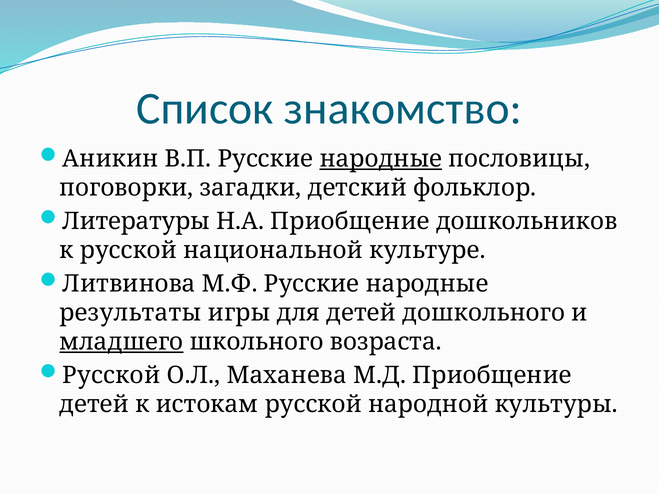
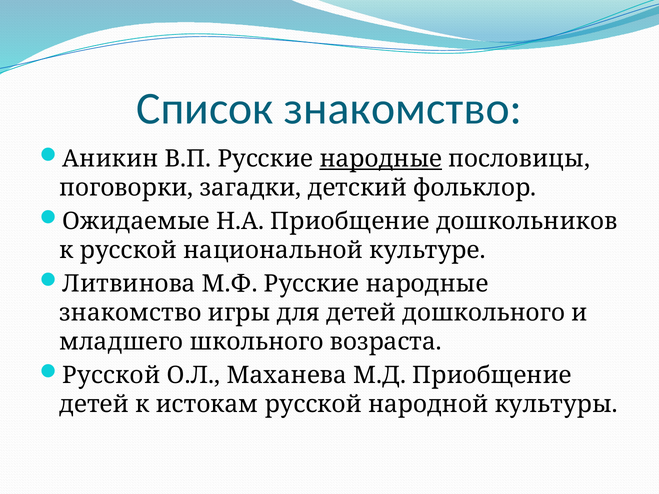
Литературы: Литературы -> Ожидаемые
результаты at (130, 313): результаты -> знакомство
младшего underline: present -> none
